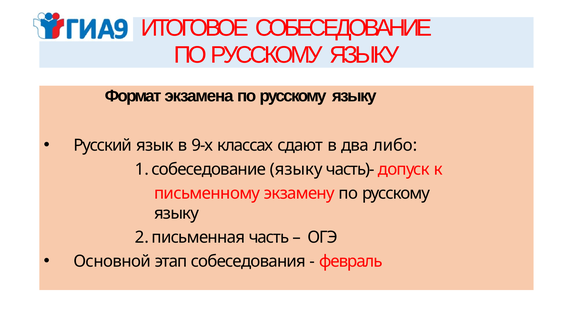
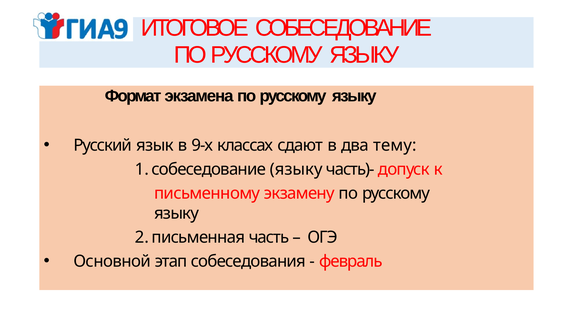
либо: либо -> тему
